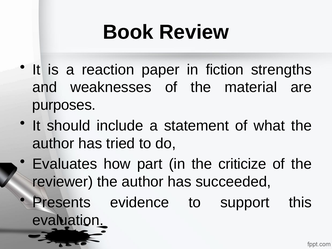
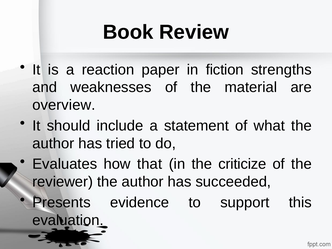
purposes: purposes -> overview
part: part -> that
